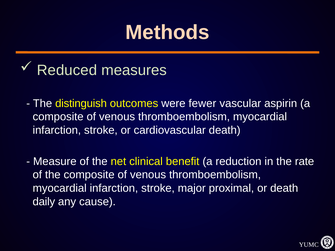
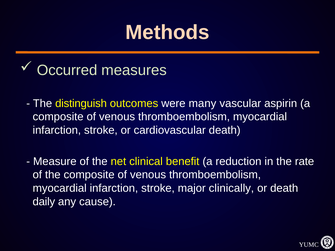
Reduced: Reduced -> Occurred
fewer: fewer -> many
proximal: proximal -> clinically
